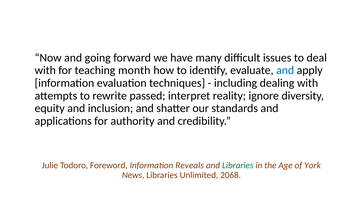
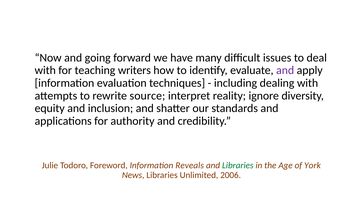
month: month -> writers
and at (285, 70) colour: blue -> purple
passed: passed -> source
2068: 2068 -> 2006
